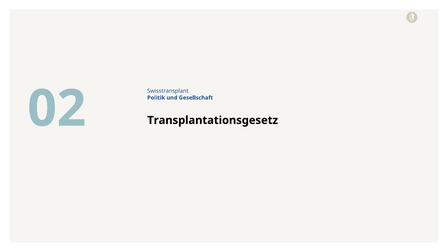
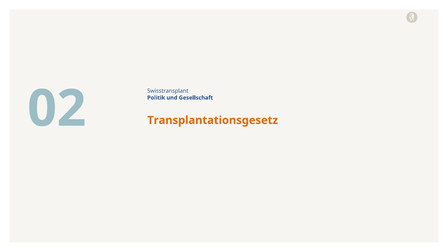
Transplantationsgesetz colour: black -> orange
